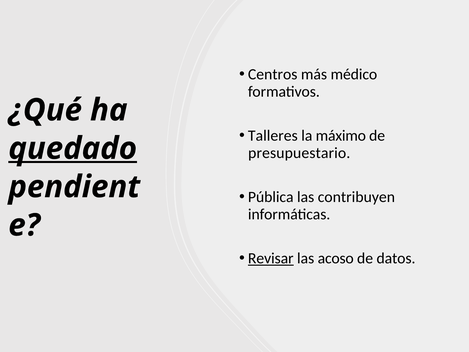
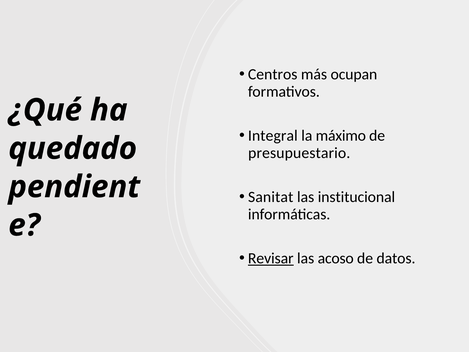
médico: médico -> ocupan
Talleres: Talleres -> Integral
quedado underline: present -> none
Pública: Pública -> Sanitat
contribuyen: contribuyen -> institucional
